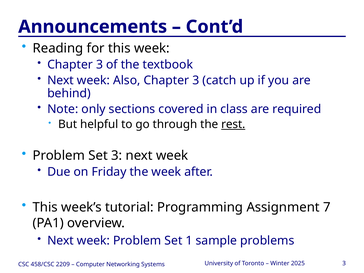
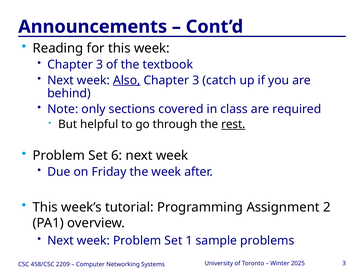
Also underline: none -> present
Set 3: 3 -> 6
7: 7 -> 2
